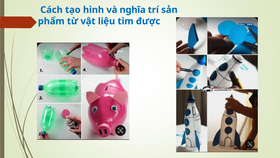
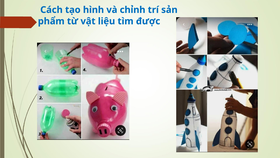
nghĩa: nghĩa -> chỉnh
